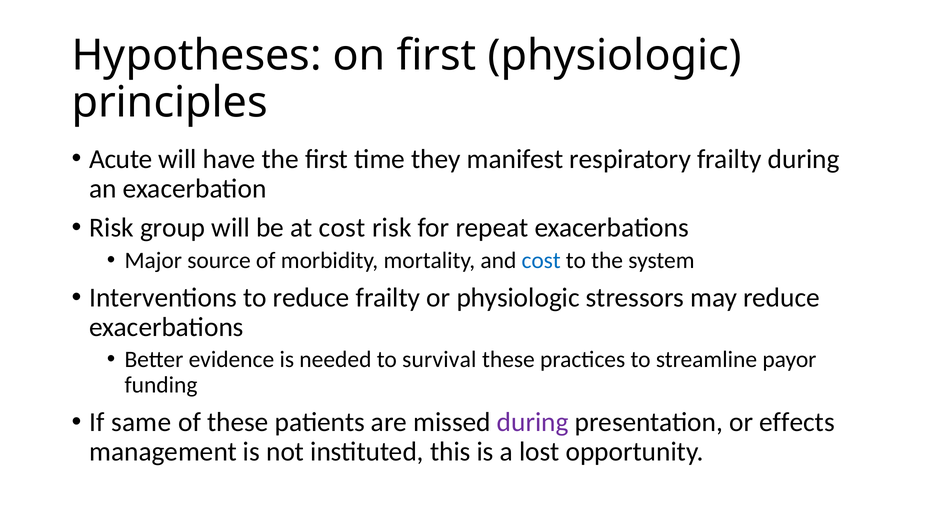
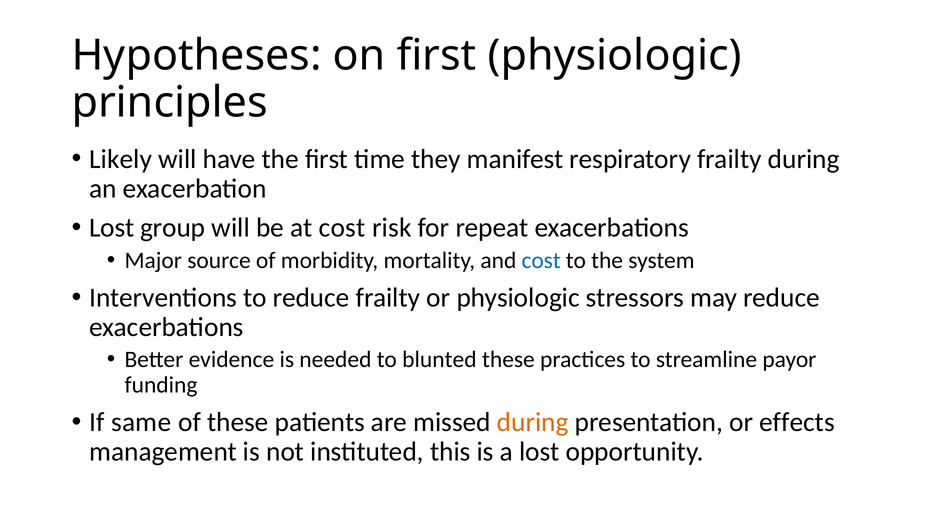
Acute: Acute -> Likely
Risk at (112, 228): Risk -> Lost
survival: survival -> blunted
during at (533, 422) colour: purple -> orange
